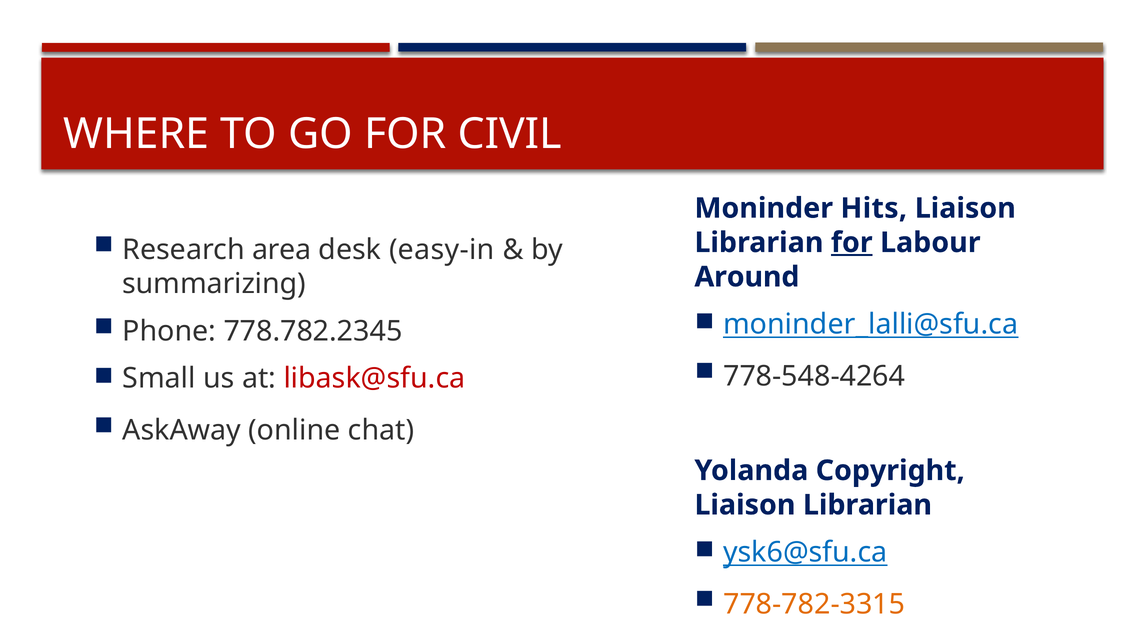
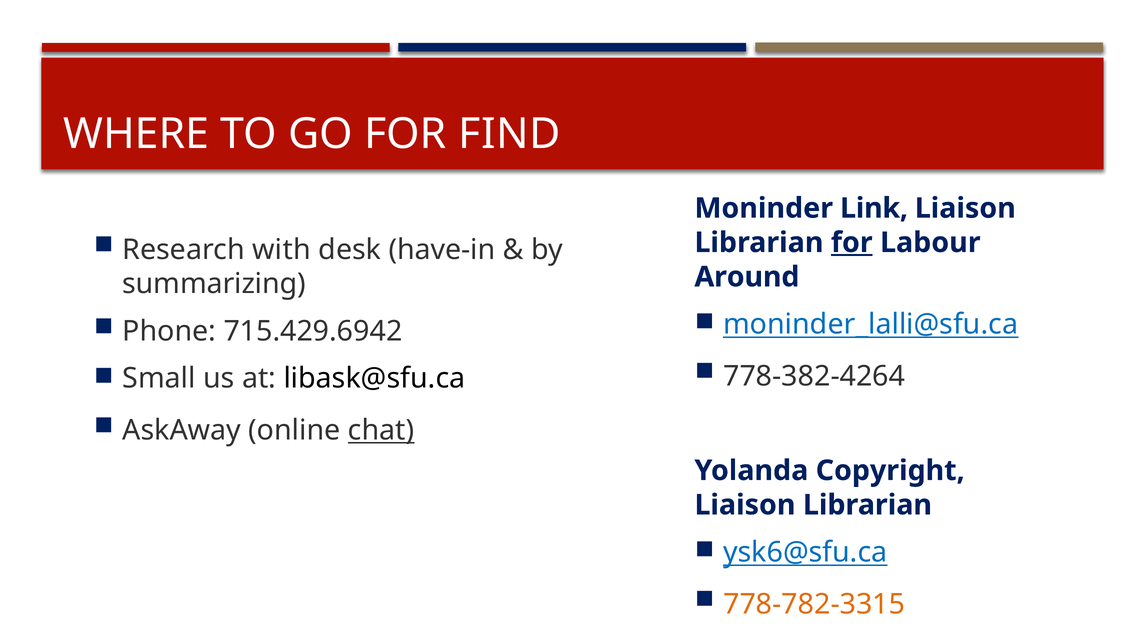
CIVIL: CIVIL -> FIND
Hits: Hits -> Link
area: area -> with
easy-in: easy-in -> have-in
778.782.2345: 778.782.2345 -> 715.429.6942
778-548-4264: 778-548-4264 -> 778-382-4264
libask@sfu.ca colour: red -> black
chat underline: none -> present
